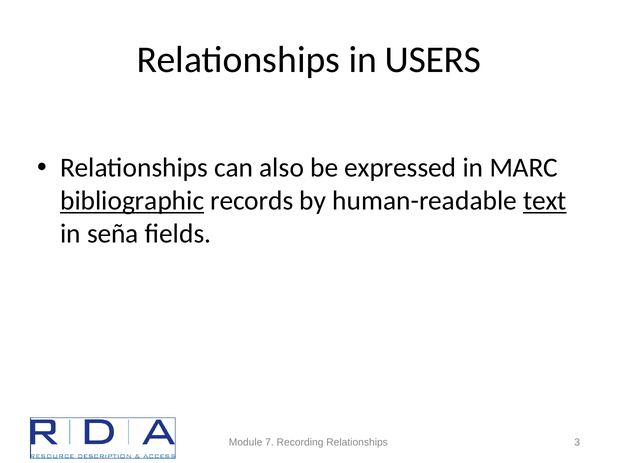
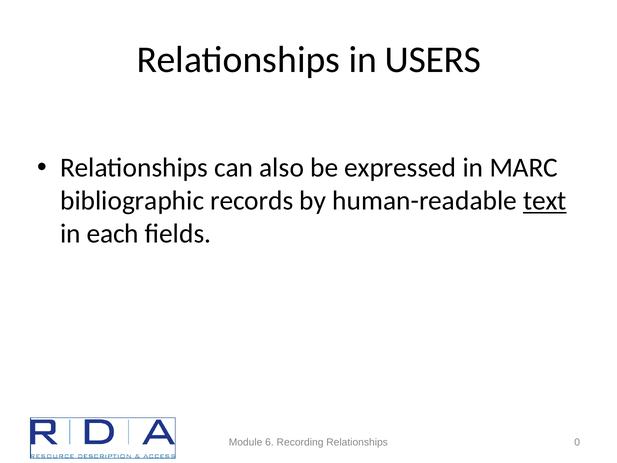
bibliographic underline: present -> none
seña: seña -> each
7: 7 -> 6
3: 3 -> 0
